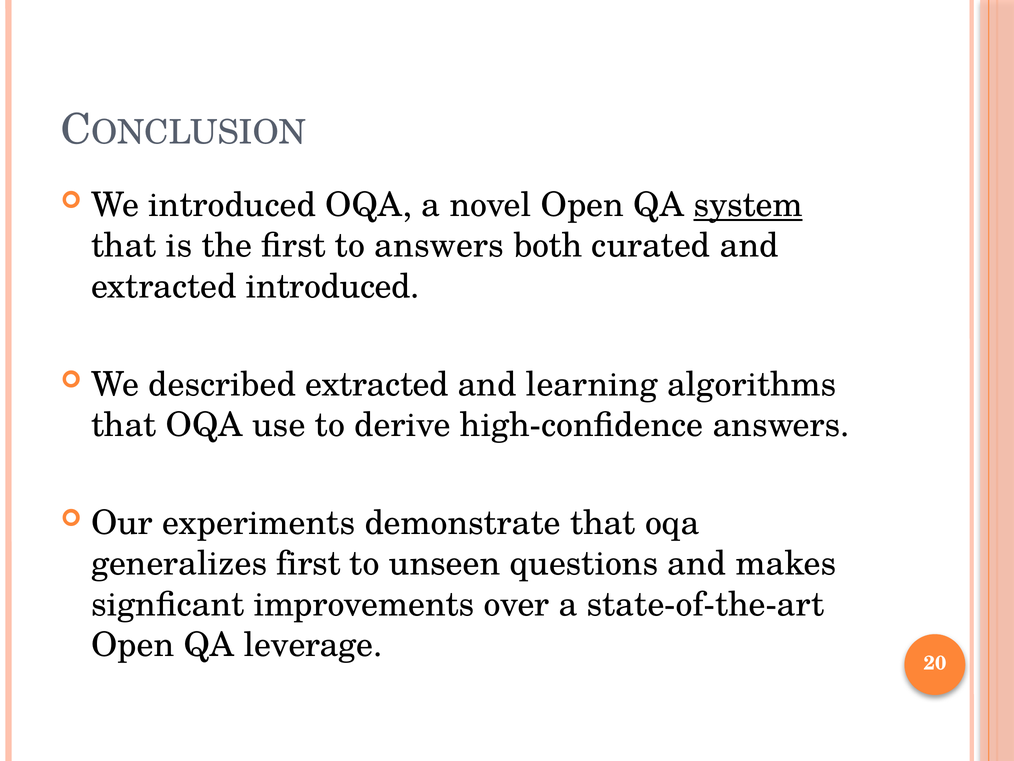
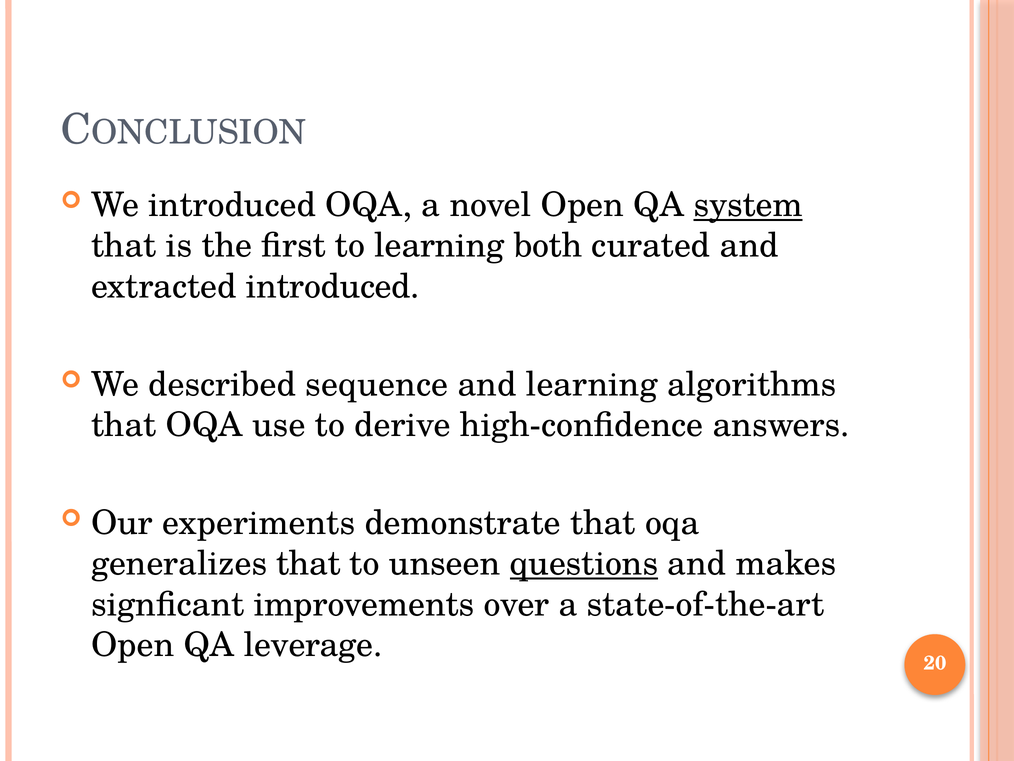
to answers: answers -> learning
described extracted: extracted -> sequence
generalizes first: first -> that
questions underline: none -> present
